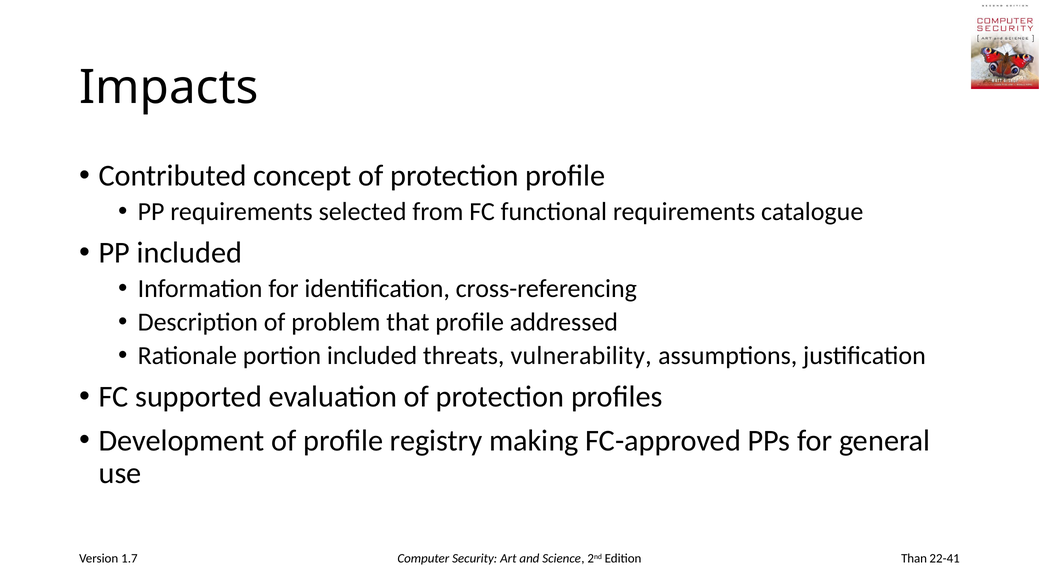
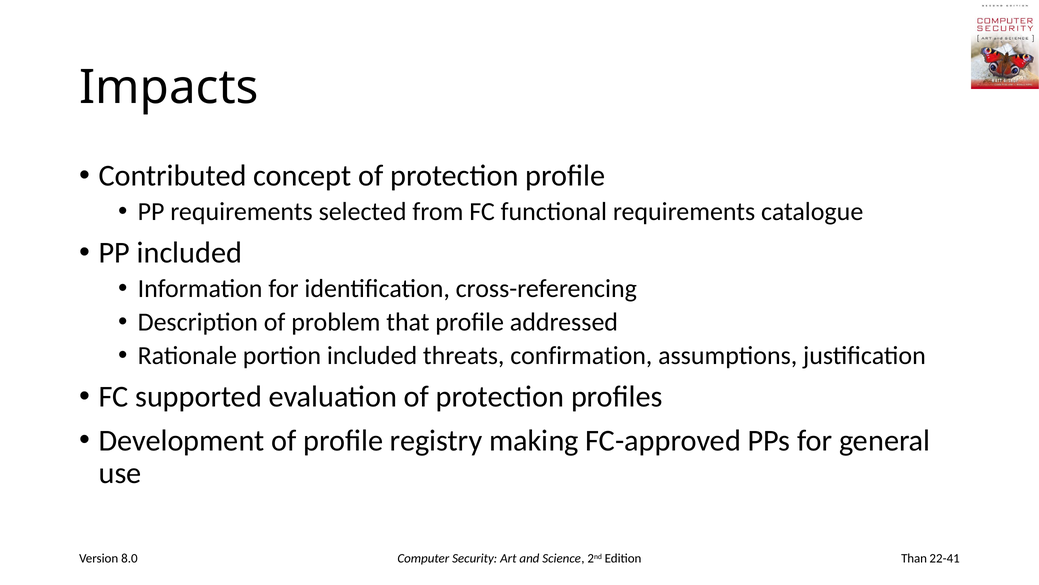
vulnerability: vulnerability -> confirmation
1.7: 1.7 -> 8.0
